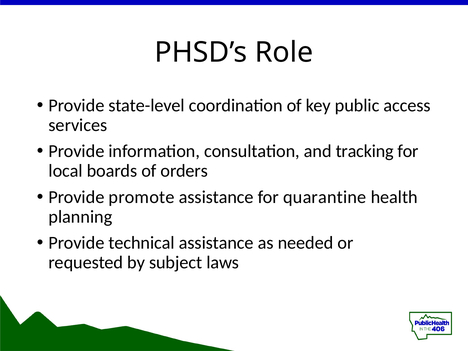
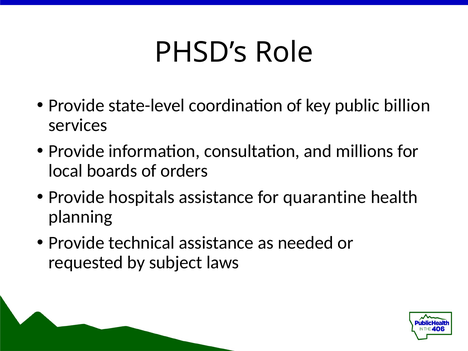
access: access -> billion
tracking: tracking -> millions
promote: promote -> hospitals
